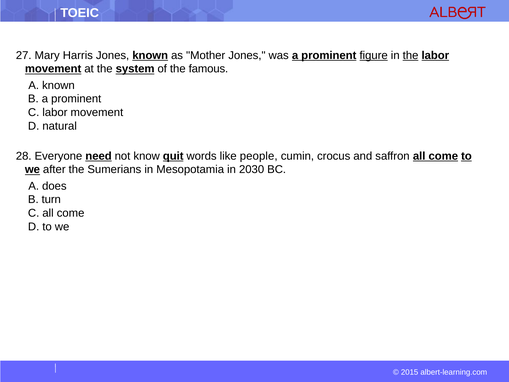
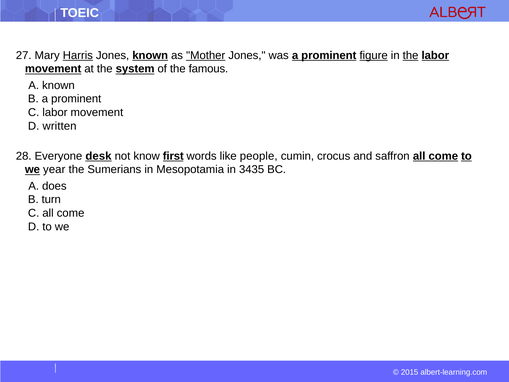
Harris underline: none -> present
Mother underline: none -> present
natural: natural -> written
need: need -> desk
quit: quit -> first
after: after -> year
2030: 2030 -> 3435
